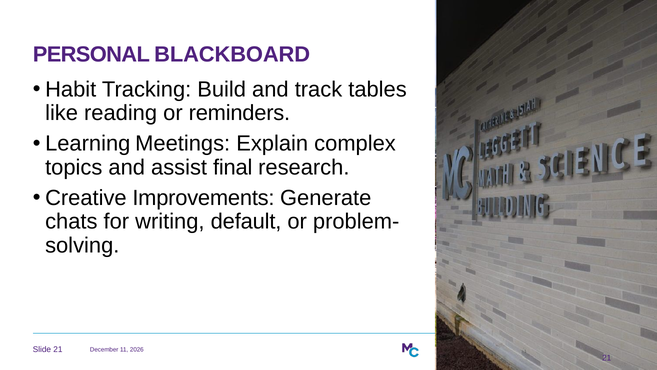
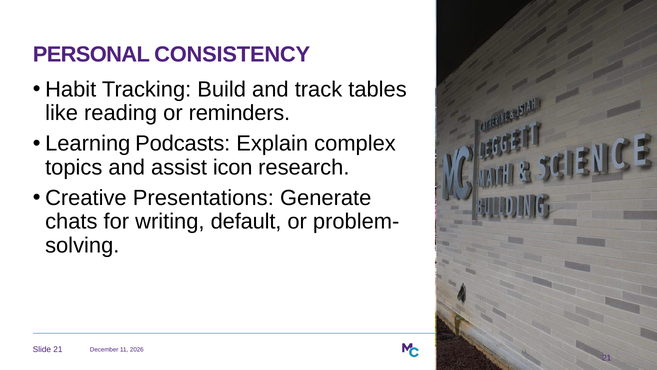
BLACKBOARD: BLACKBOARD -> CONSISTENCY
Meetings: Meetings -> Podcasts
final: final -> icon
Improvements: Improvements -> Presentations
